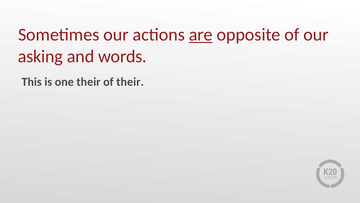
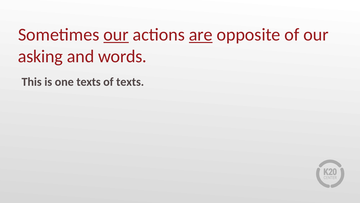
our at (116, 35) underline: none -> present
one their: their -> texts
of their: their -> texts
